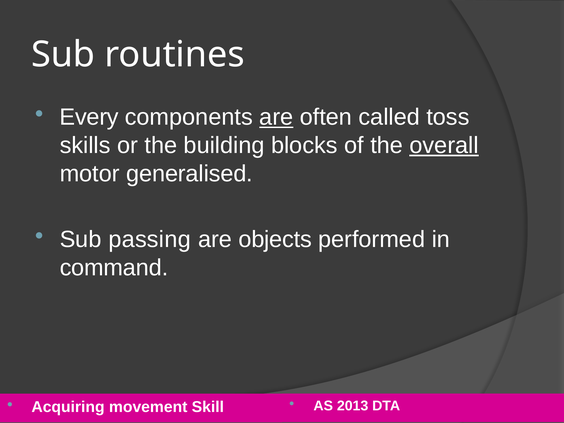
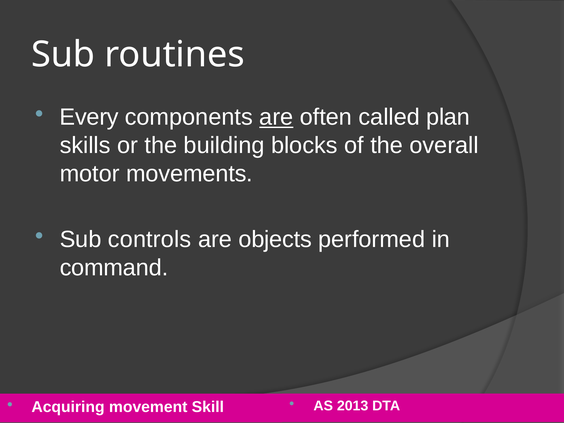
toss: toss -> plan
overall underline: present -> none
generalised: generalised -> movements
passing: passing -> controls
